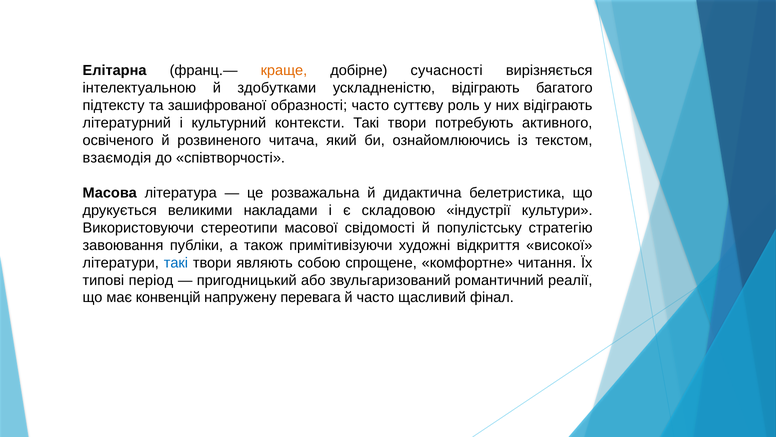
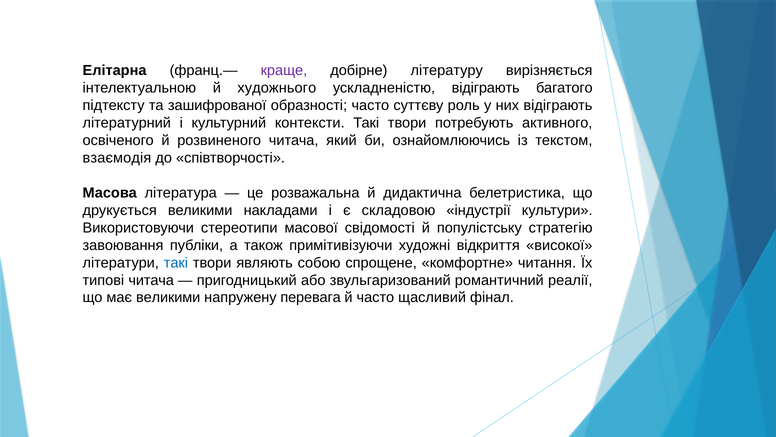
краще colour: orange -> purple
сучасності: сучасності -> літературу
здобутками: здобутками -> художнього
типові період: період -> читача
має конвенцій: конвенцій -> великими
